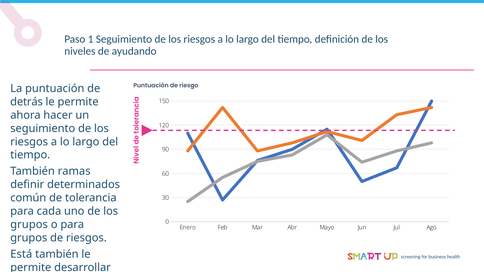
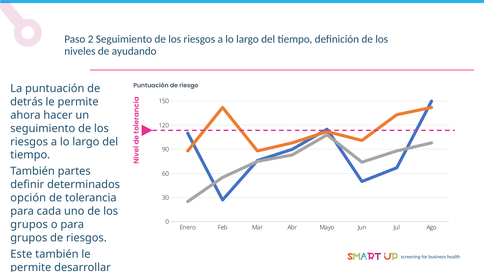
1: 1 -> 2
ramas: ramas -> partes
común: común -> opción
Está: Está -> Este
